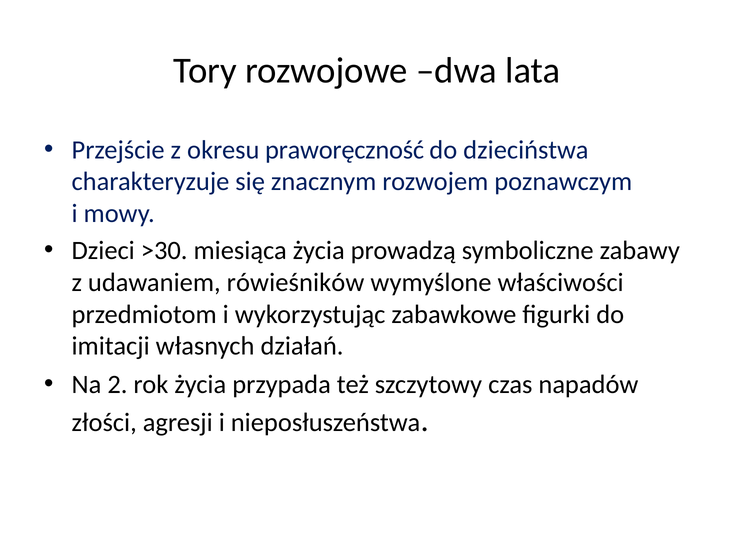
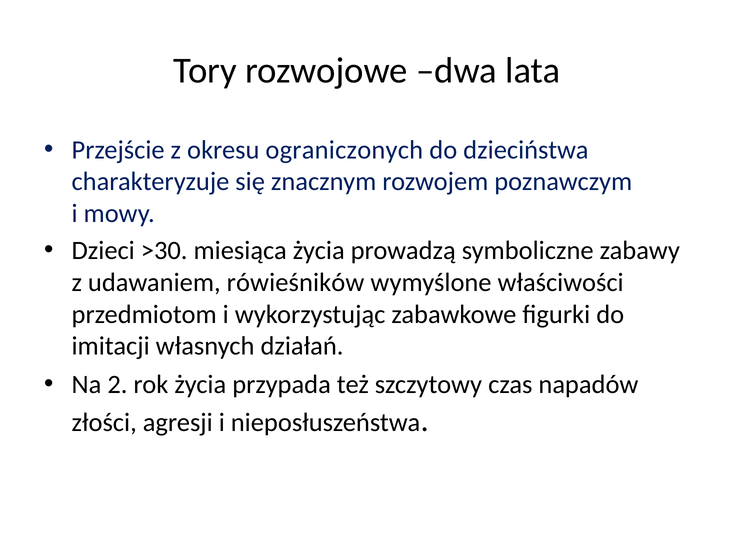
praworęczność: praworęczność -> ograniczonych
